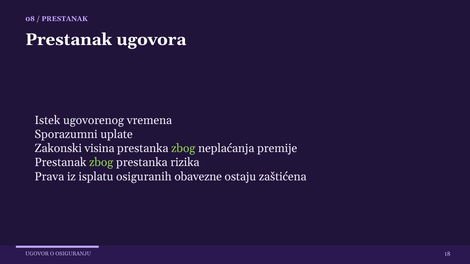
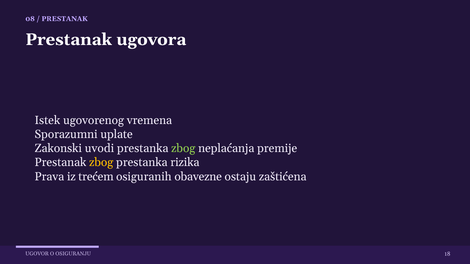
visina: visina -> uvodi
zbog at (101, 163) colour: light green -> yellow
isplatu: isplatu -> trećem
